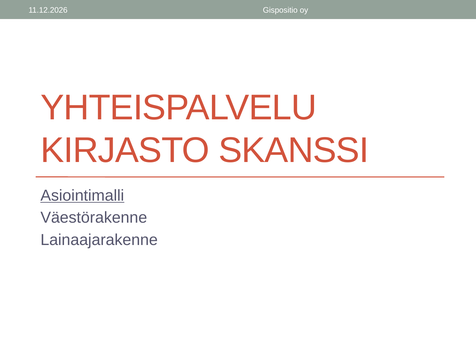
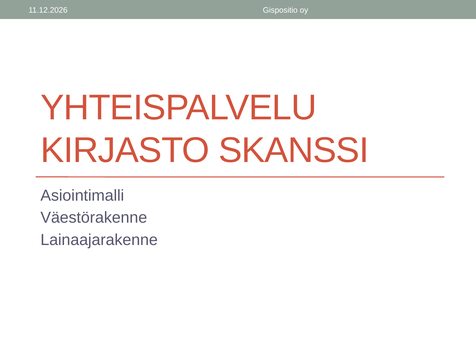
Asiointimalli underline: present -> none
